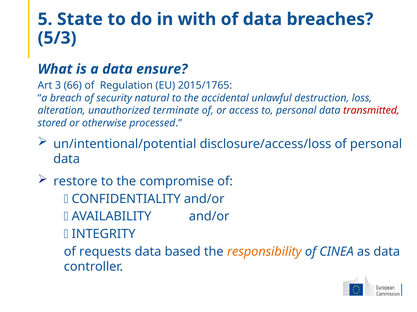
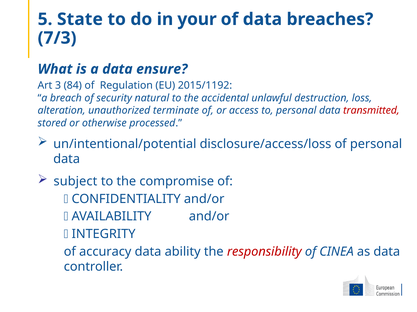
with: with -> your
5/3: 5/3 -> 7/3
66: 66 -> 84
2015/1765: 2015/1765 -> 2015/1192
restore: restore -> subject
requests: requests -> accuracy
based: based -> ability
responsibility colour: orange -> red
